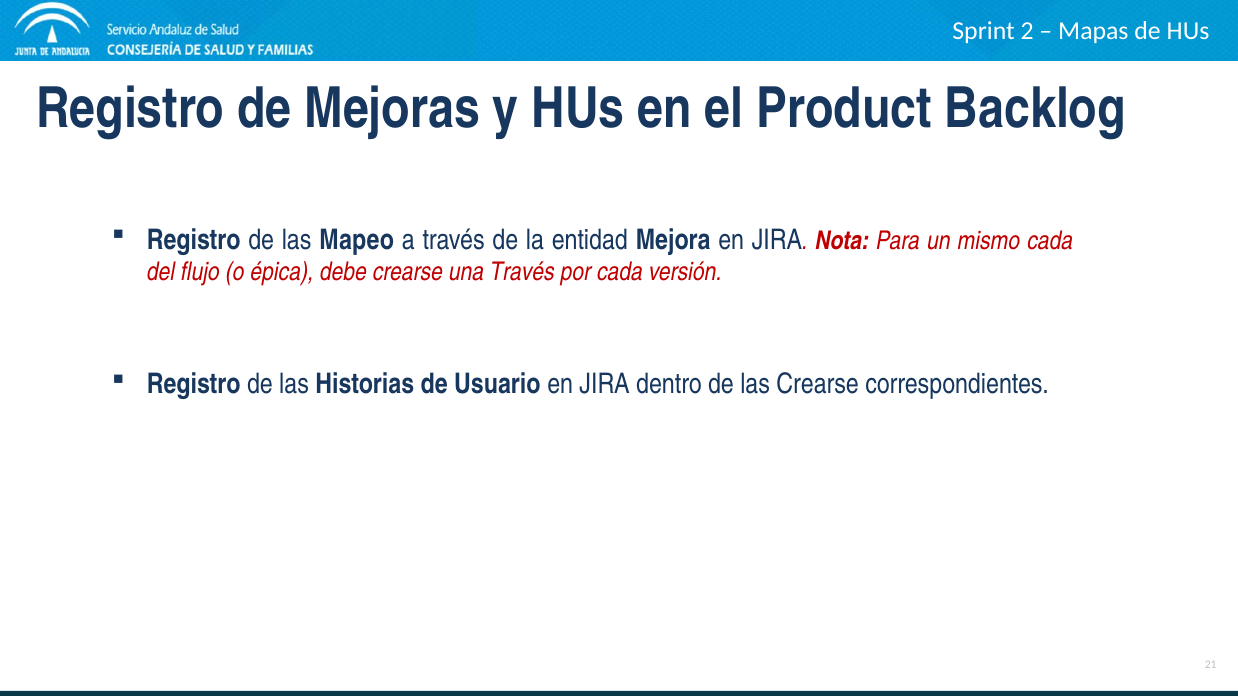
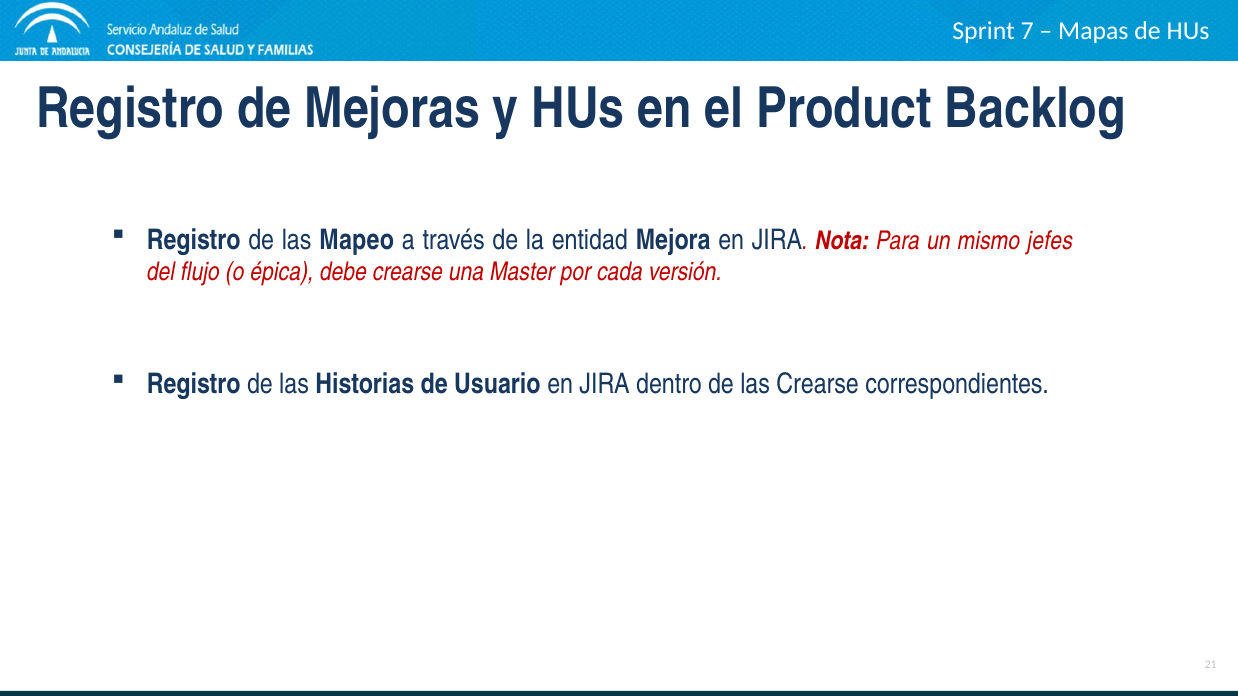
2: 2 -> 7
mismo cada: cada -> jefes
una Través: Través -> Master
